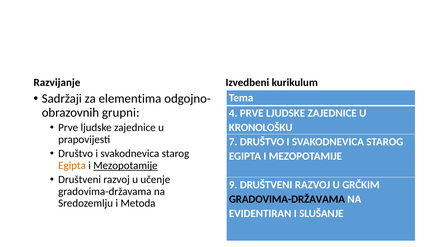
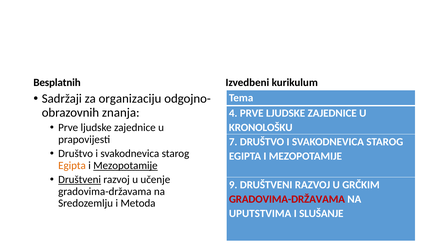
Razvijanje: Razvijanje -> Besplatnih
elementima: elementima -> organizaciju
grupni: grupni -> znanja
Društveni at (80, 180) underline: none -> present
GRADOVIMA-DRŽAVAMA at (287, 199) colour: black -> red
EVIDENTIRAN: EVIDENTIRAN -> UPUTSTVIMA
